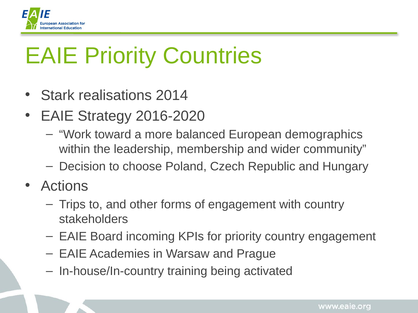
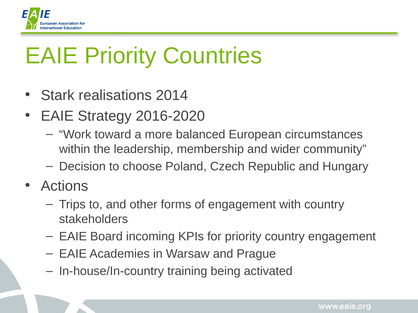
demographics: demographics -> circumstances
